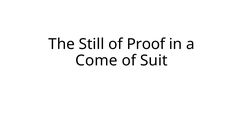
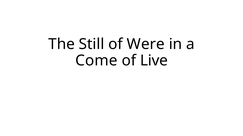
Proof: Proof -> Were
Suit: Suit -> Live
